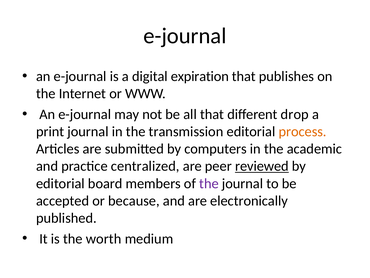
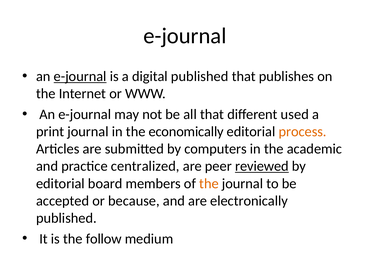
e-journal at (80, 76) underline: none -> present
digital expiration: expiration -> published
drop: drop -> used
transmission: transmission -> economically
the at (209, 183) colour: purple -> orange
worth: worth -> follow
